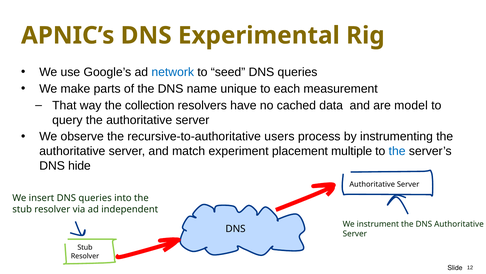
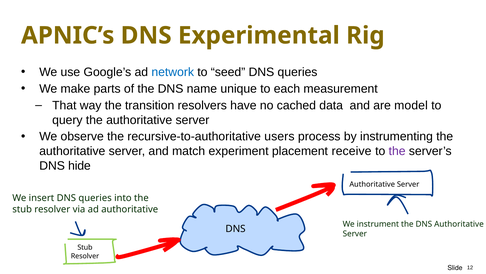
collection: collection -> transition
multiple: multiple -> receive
the at (397, 151) colour: blue -> purple
ad independent: independent -> authoritative
